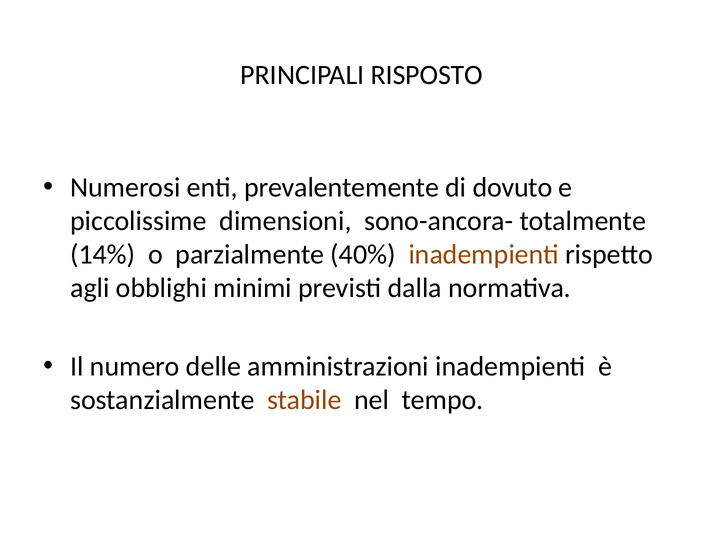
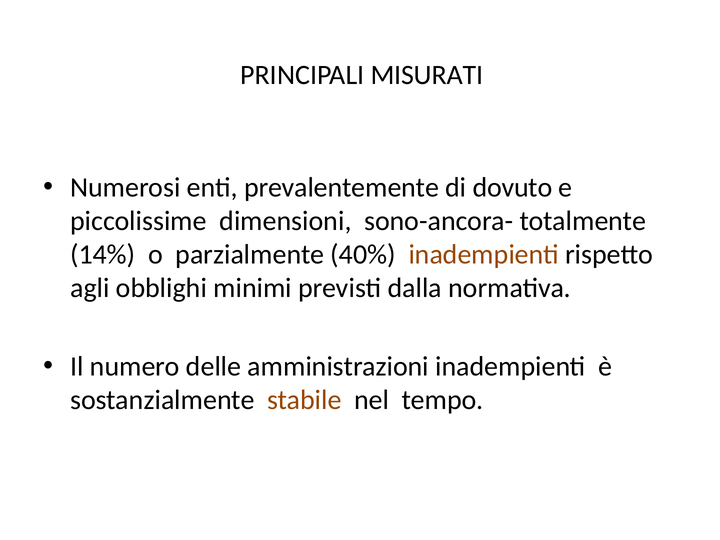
RISPOSTO: RISPOSTO -> MISURATI
